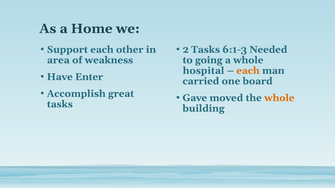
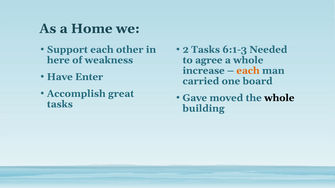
area: area -> here
going: going -> agree
hospital: hospital -> increase
whole at (279, 98) colour: orange -> black
